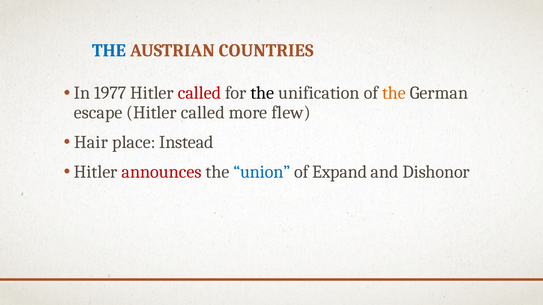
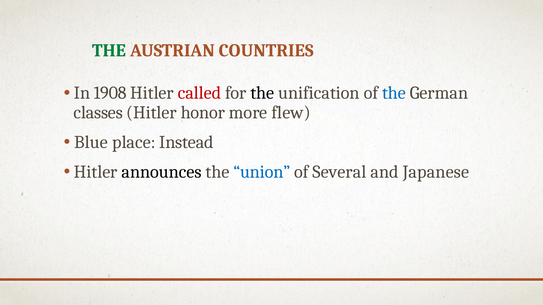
THE at (109, 51) colour: blue -> green
1977: 1977 -> 1908
the at (394, 93) colour: orange -> blue
escape: escape -> classes
called at (203, 113): called -> honor
Hair: Hair -> Blue
announces colour: red -> black
Expand: Expand -> Several
Dishonor: Dishonor -> Japanese
